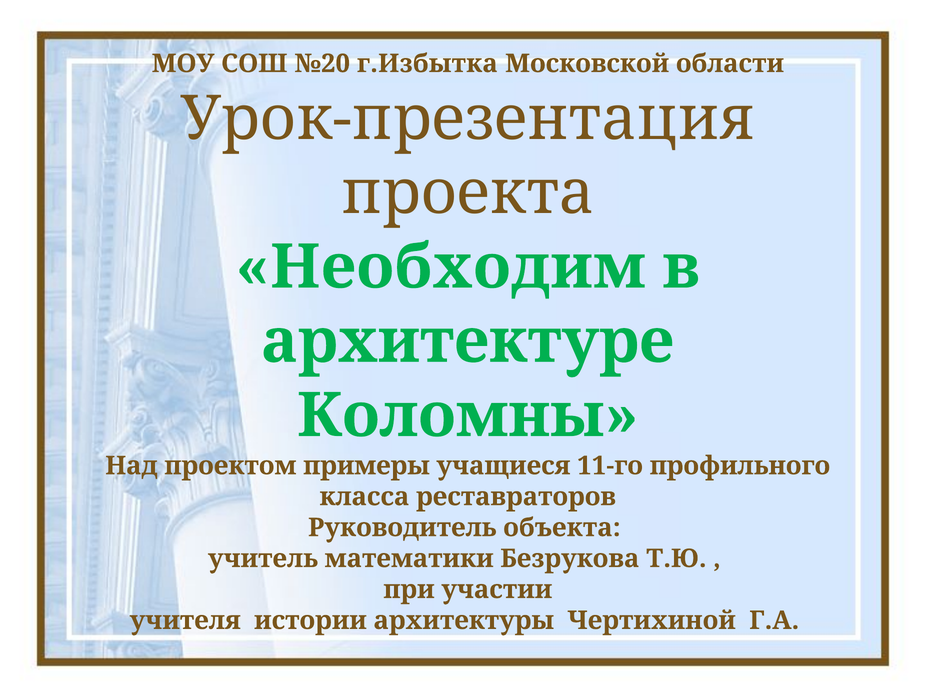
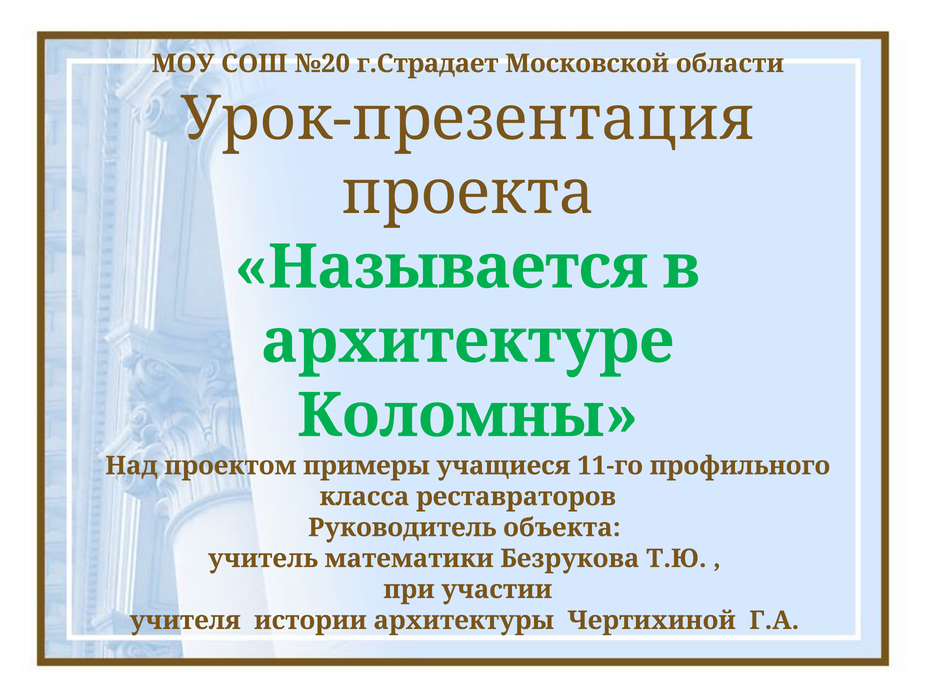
г.Избытка: г.Избытка -> г.Страдает
Необходим: Необходим -> Называется
